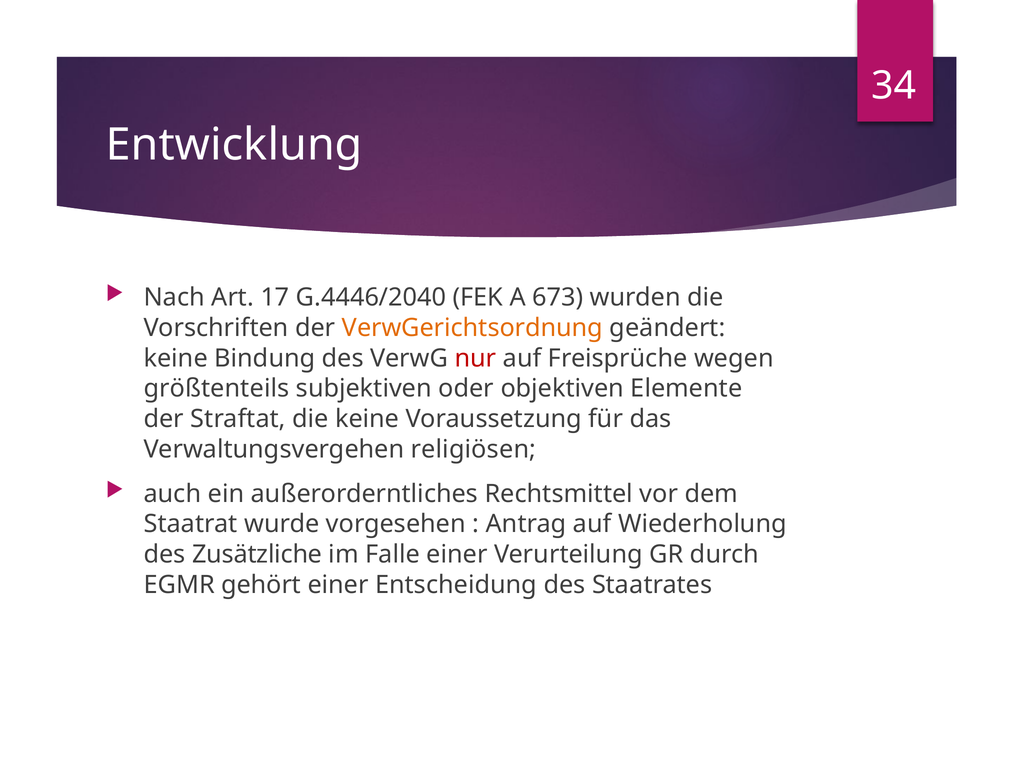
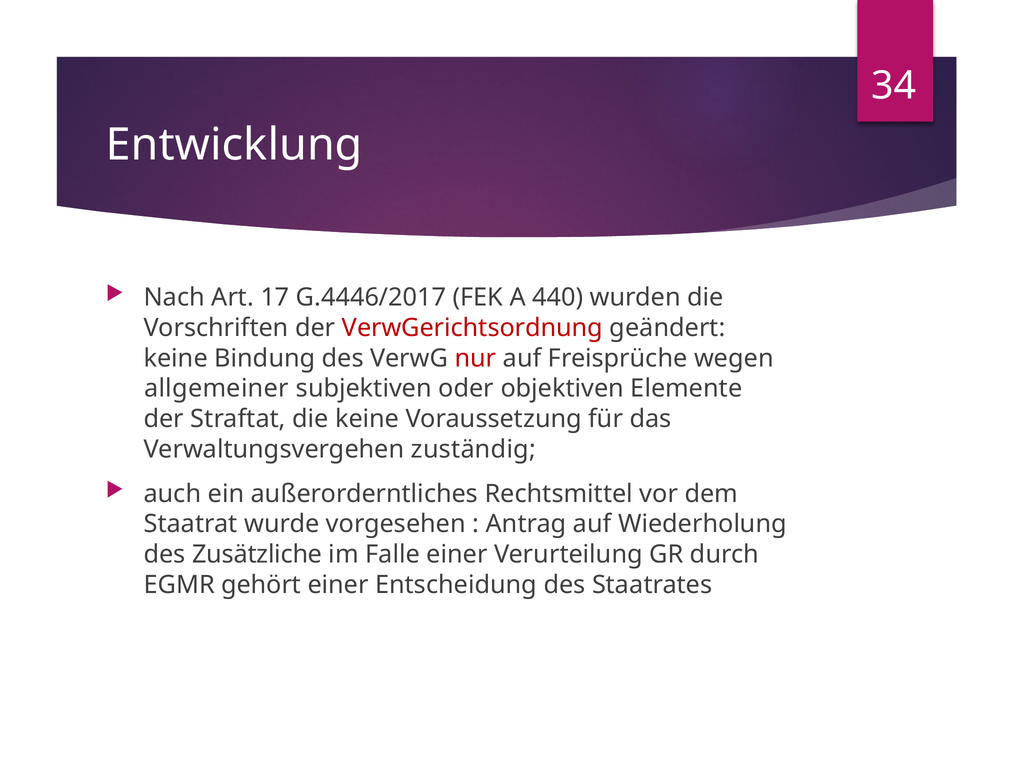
G.4446/2040: G.4446/2040 -> G.4446/2017
673: 673 -> 440
VerwGerichtsordnung colour: orange -> red
größtenteils: größtenteils -> allgemeiner
religiösen: religiösen -> zuständig
